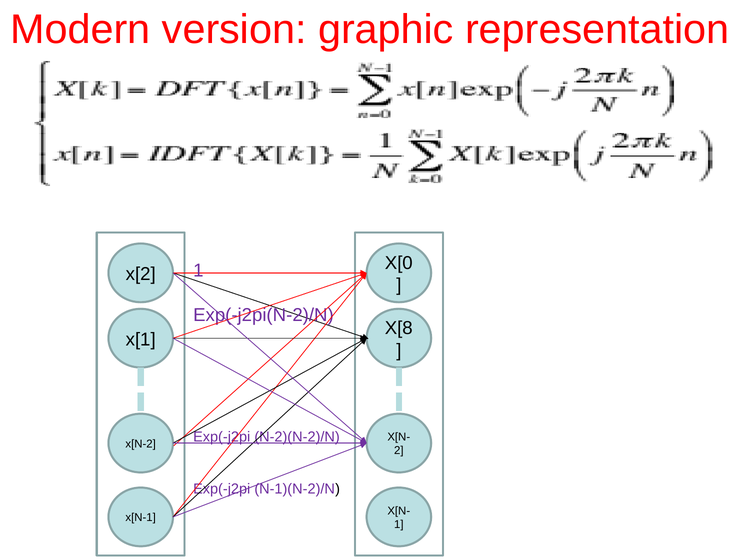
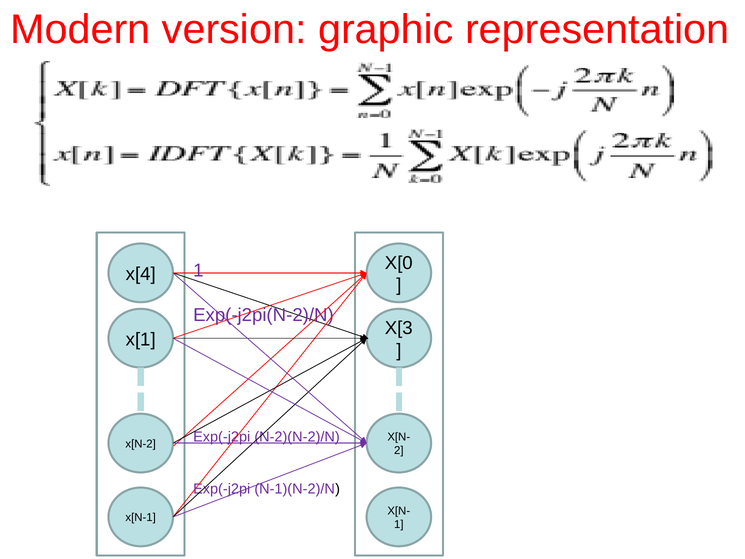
x[2: x[2 -> x[4
X[8: X[8 -> X[3
